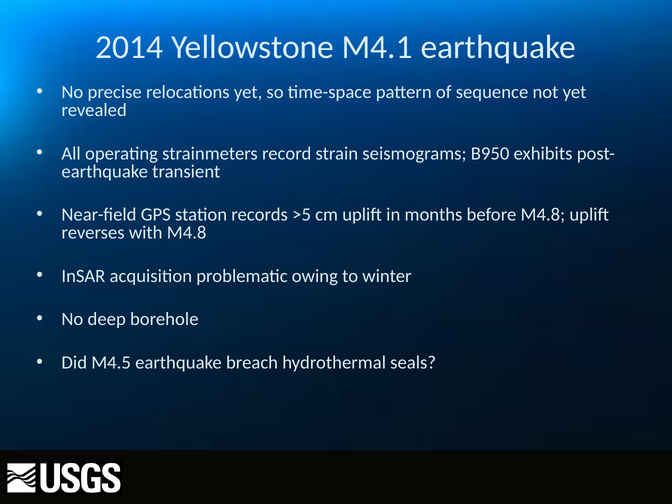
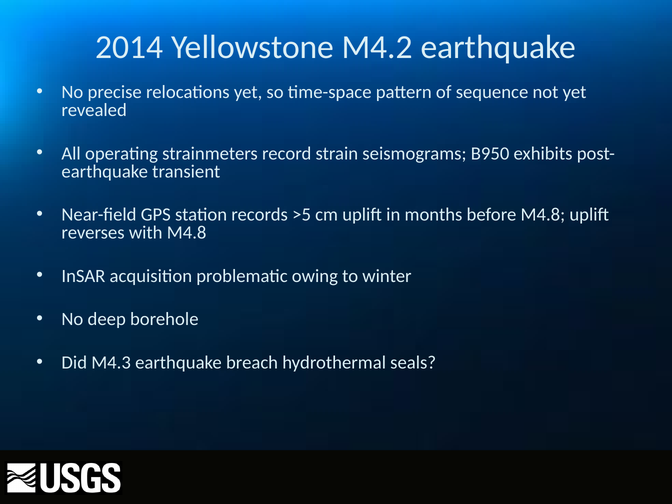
M4.1: M4.1 -> M4.2
M4.5: M4.5 -> M4.3
